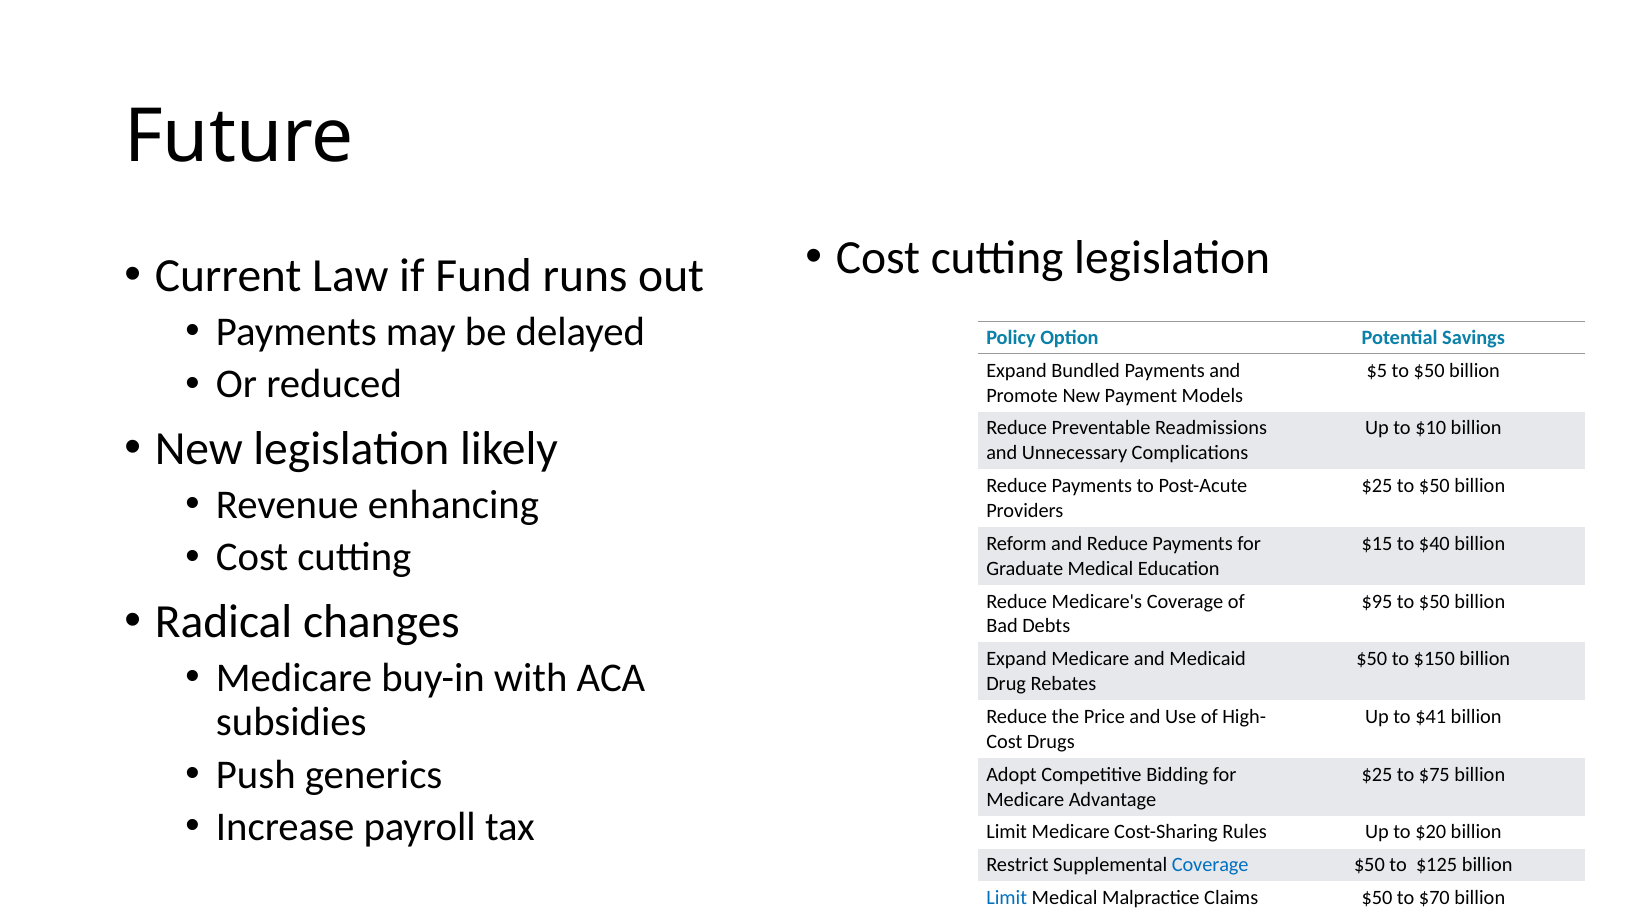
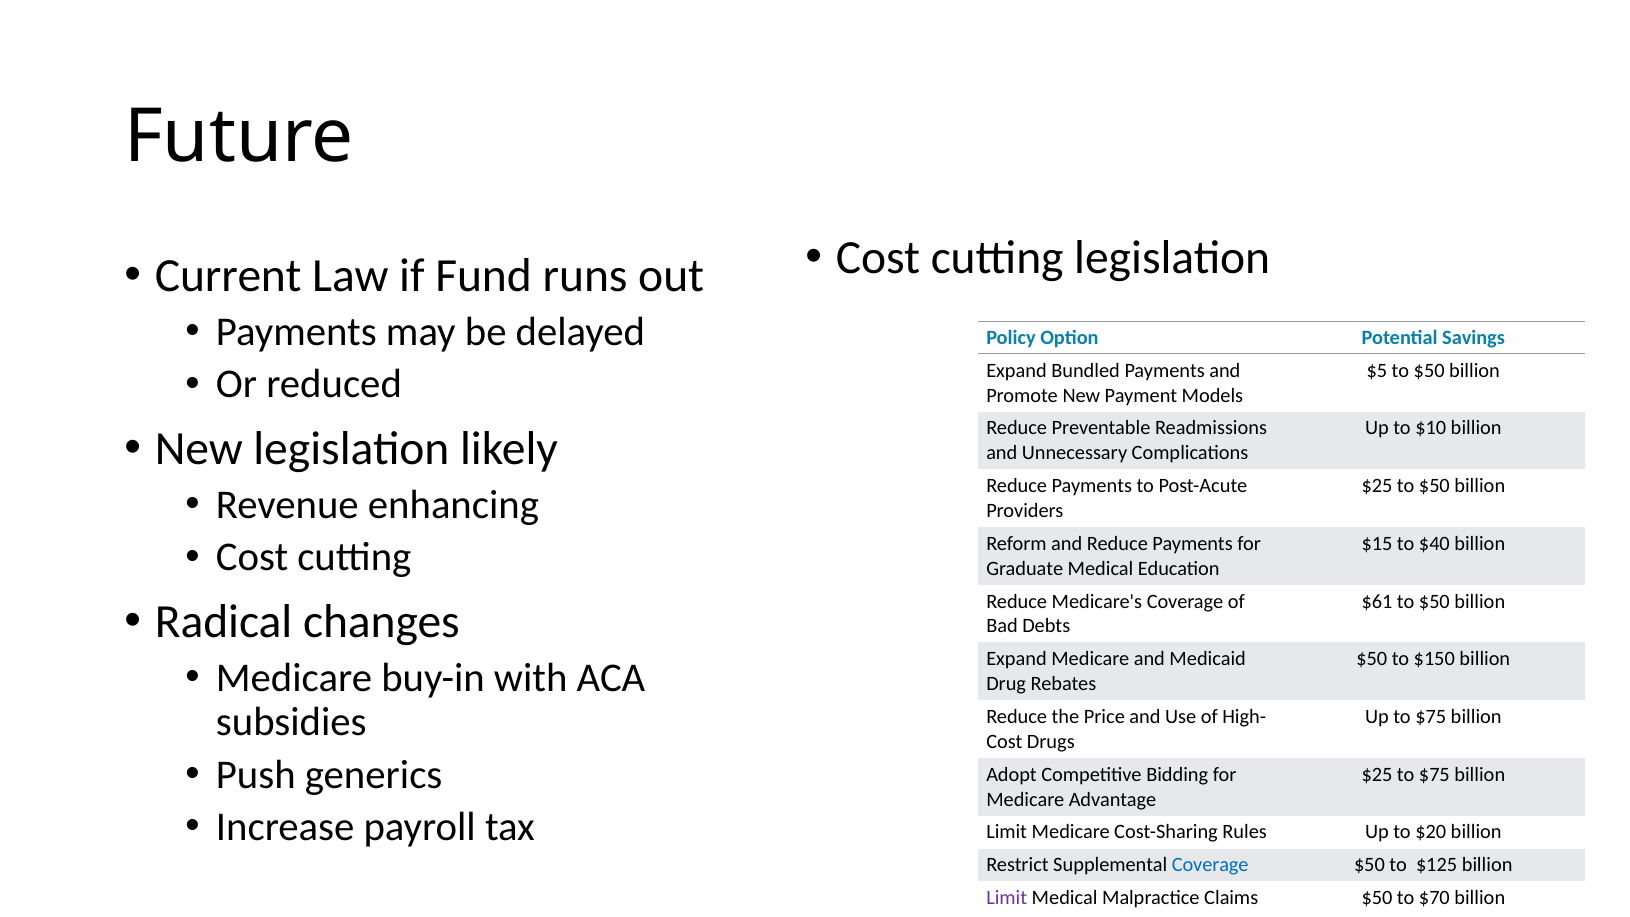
$95: $95 -> $61
Up to $41: $41 -> $75
Limit at (1007, 898) colour: blue -> purple
